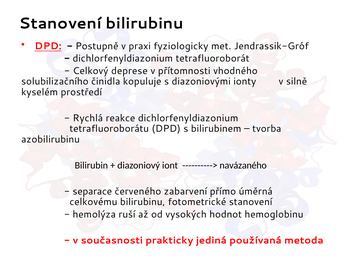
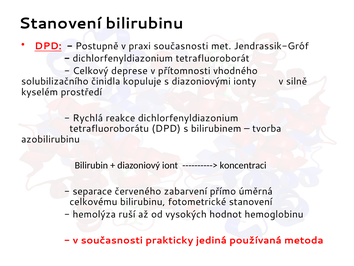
praxi fyziologicky: fyziologicky -> současnosti
navázaného: navázaného -> koncentraci
